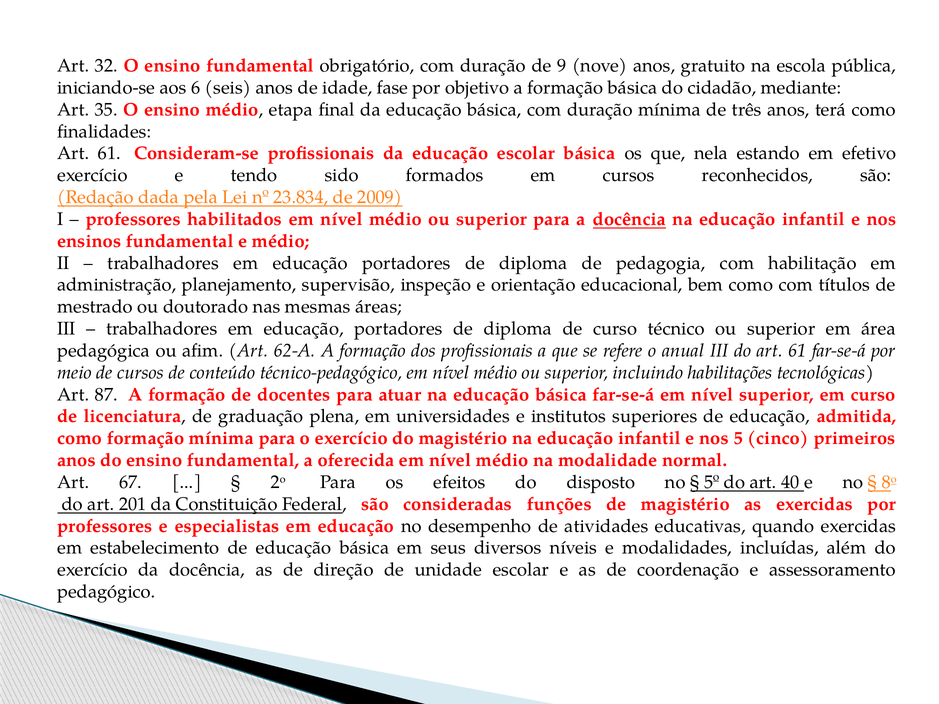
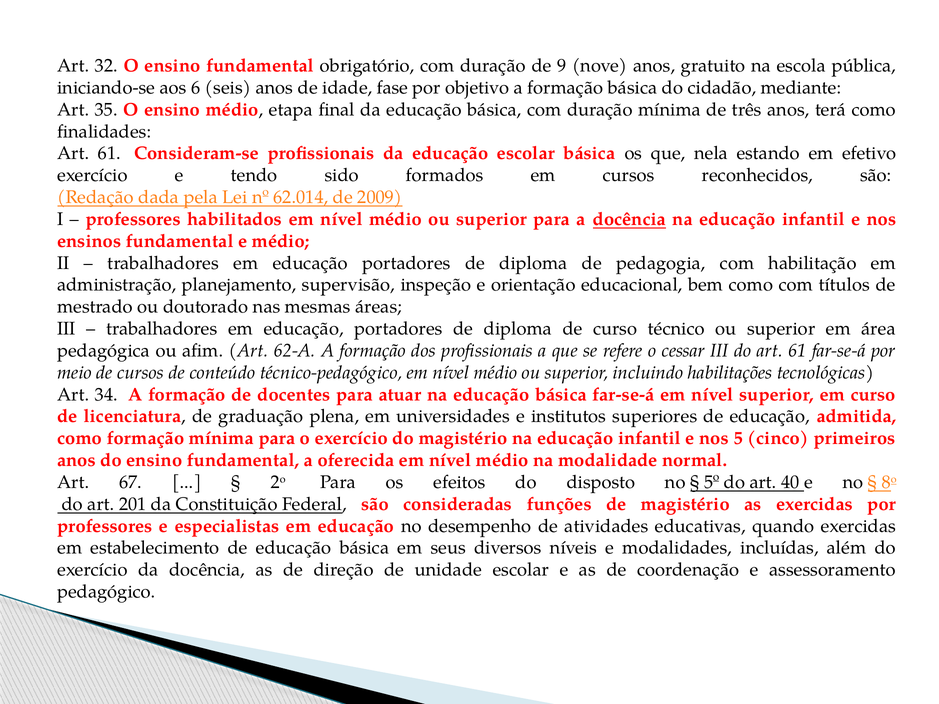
23.834: 23.834 -> 62.014
anual: anual -> cessar
87: 87 -> 34
